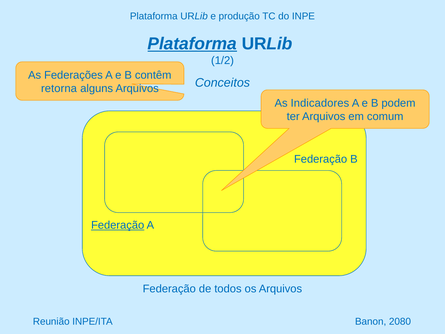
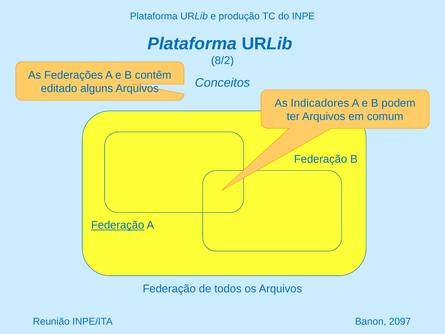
Plataforma at (192, 44) underline: present -> none
1/2: 1/2 -> 8/2
retorna: retorna -> editado
2080: 2080 -> 2097
